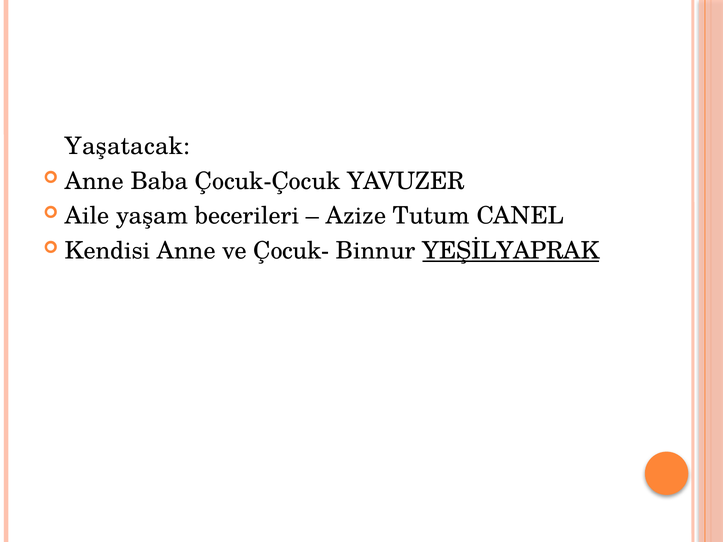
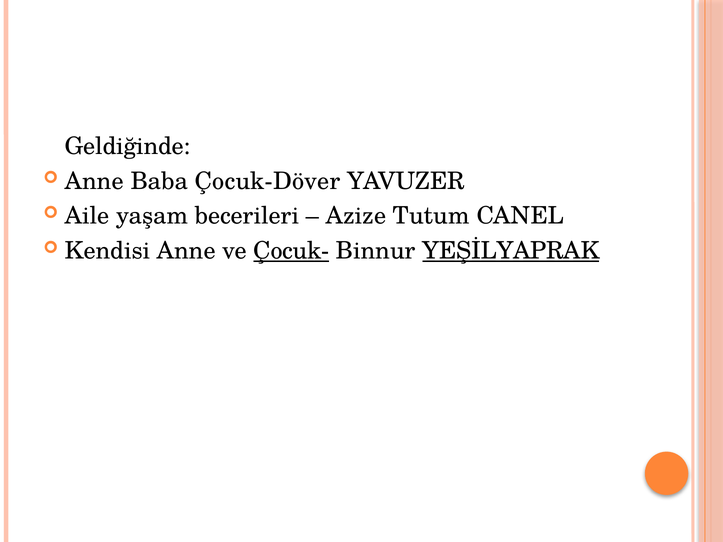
Yaşatacak: Yaşatacak -> Geldiğinde
Çocuk-Çocuk: Çocuk-Çocuk -> Çocuk-Döver
Çocuk- underline: none -> present
